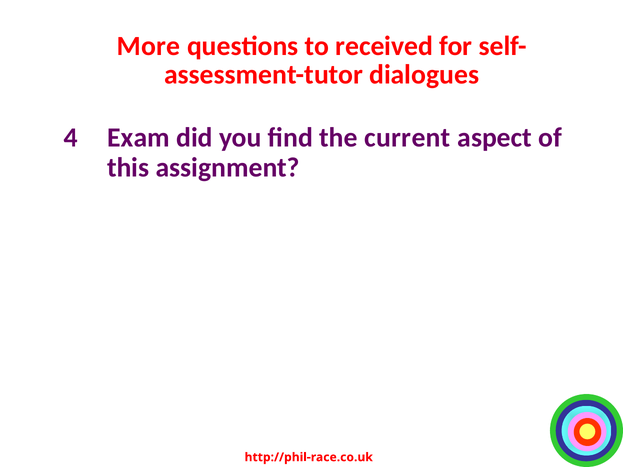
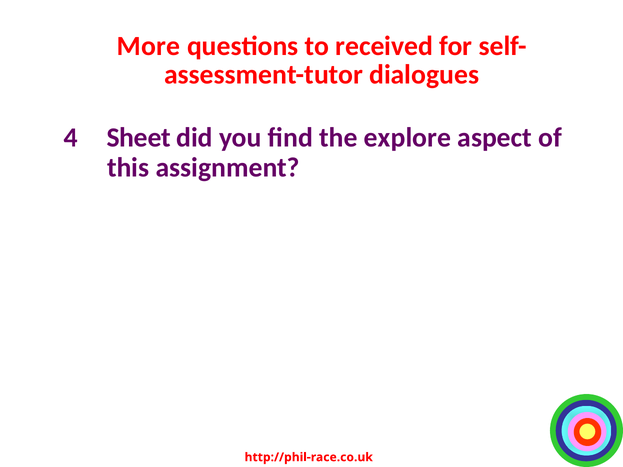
Exam: Exam -> Sheet
current: current -> explore
